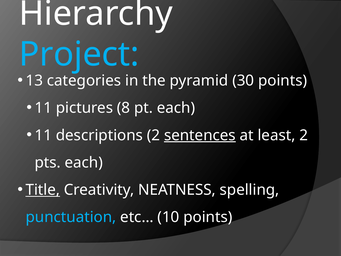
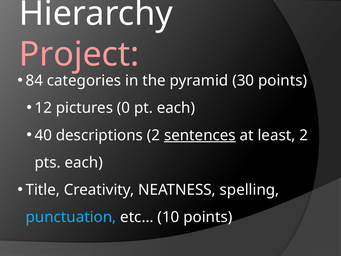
Project at (79, 54) colour: light blue -> pink
13: 13 -> 84
11 at (43, 108): 11 -> 12
8: 8 -> 0
11 at (43, 135): 11 -> 40
Title underline: present -> none
